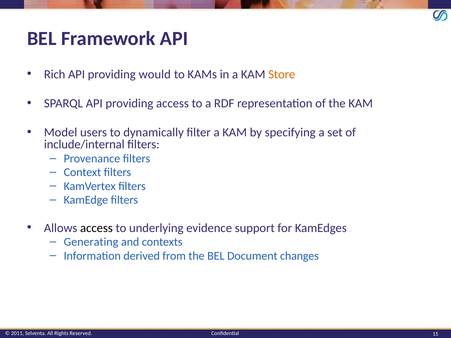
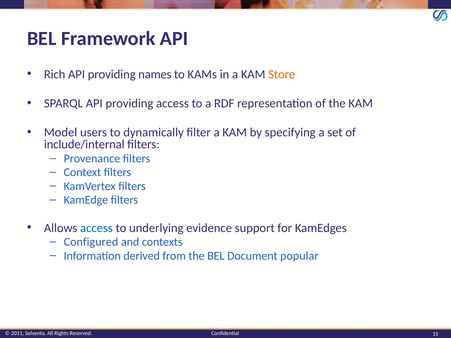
would: would -> names
access at (96, 228) colour: black -> blue
Generating: Generating -> Configured
changes: changes -> popular
